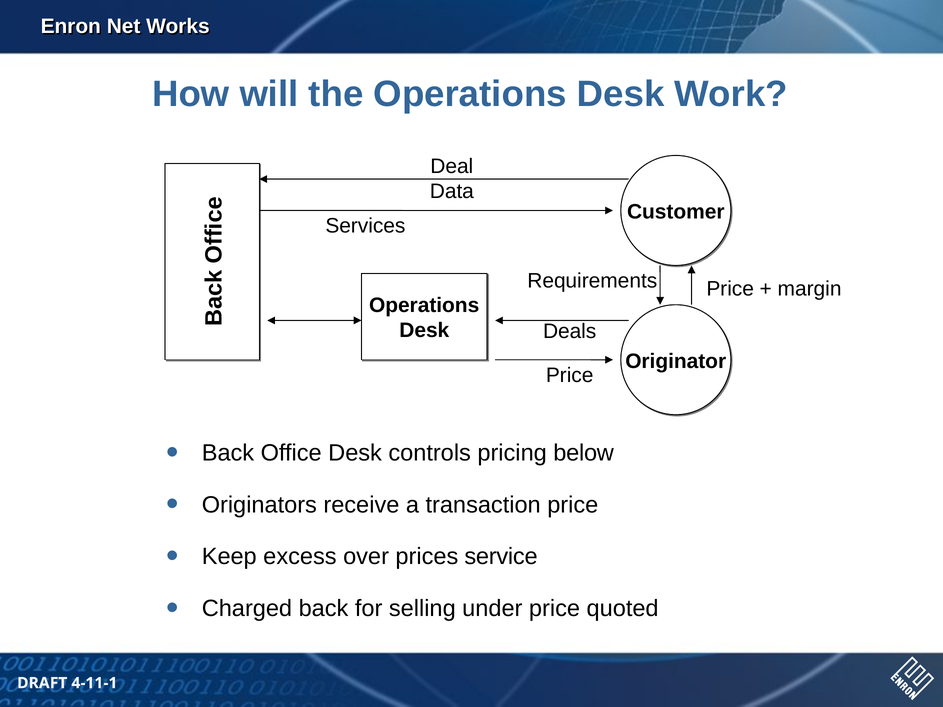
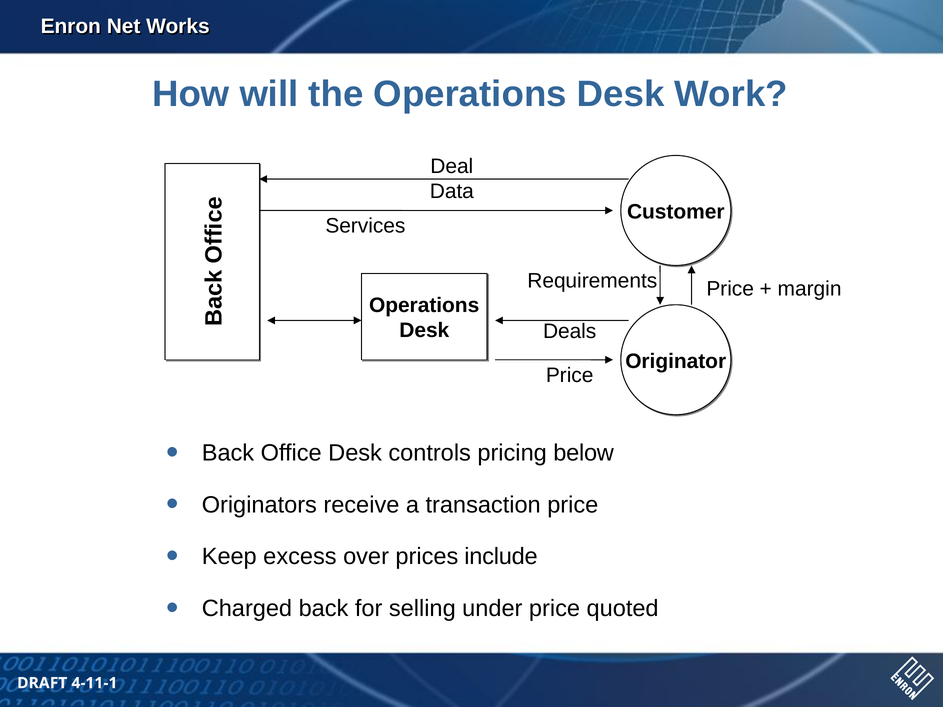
service: service -> include
